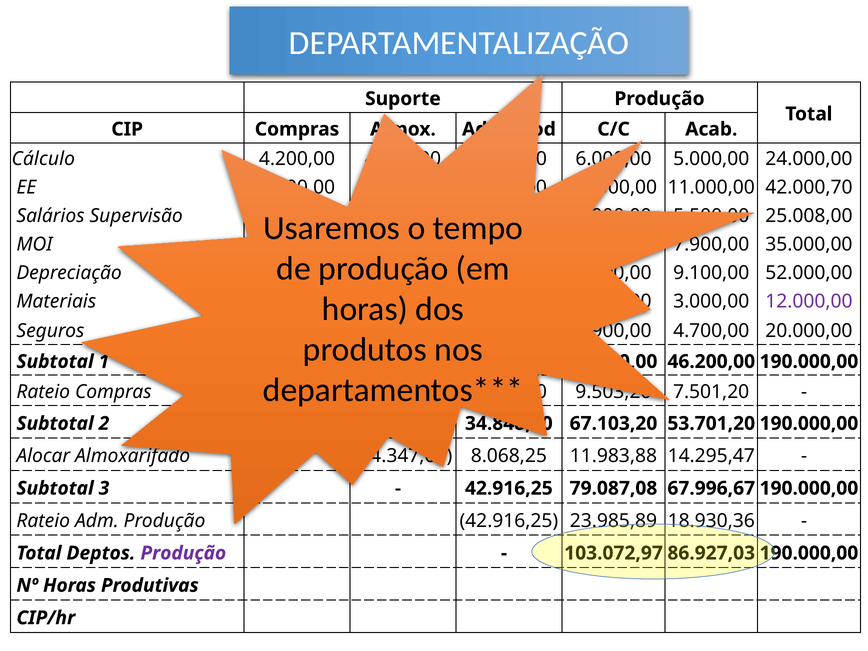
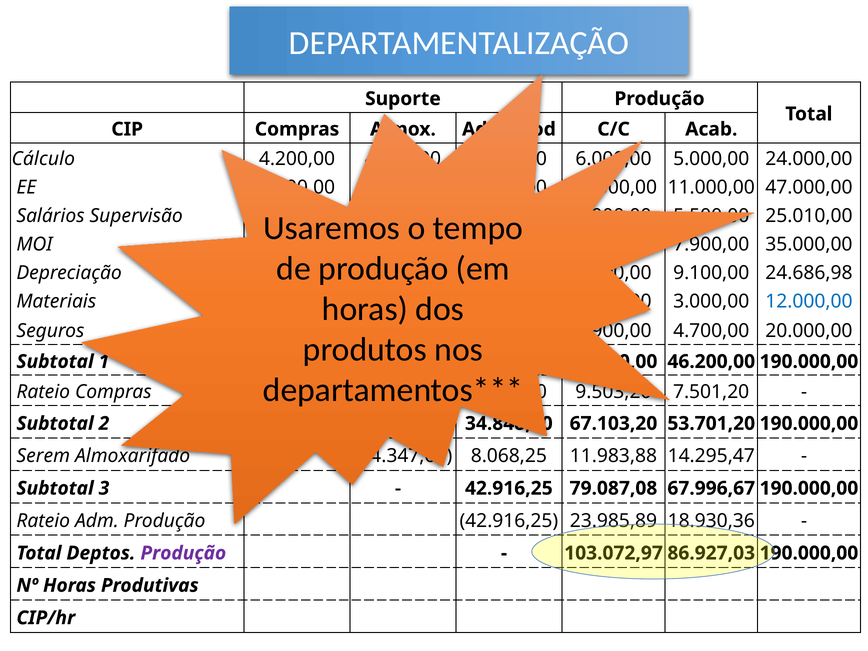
42.000,70: 42.000,70 -> 47.000,00
25.008,00: 25.008,00 -> 25.010,00
52.000,00: 52.000,00 -> 24.686,98
12.000,00 at (809, 302) colour: purple -> blue
Alocar: Alocar -> Serem
